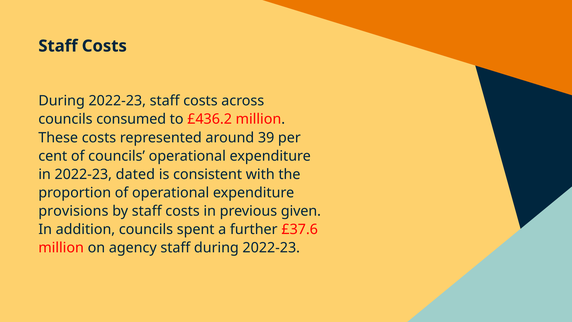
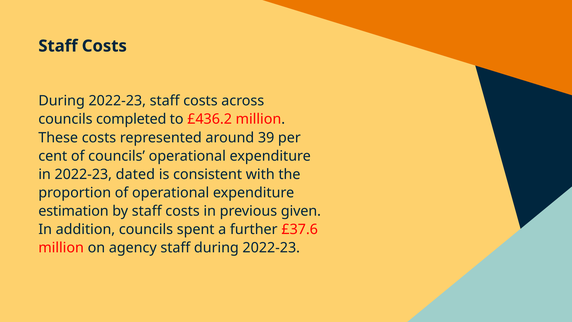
consumed: consumed -> completed
provisions: provisions -> estimation
